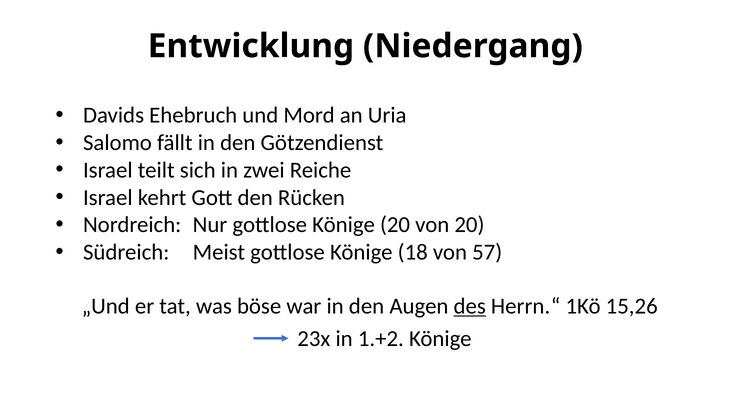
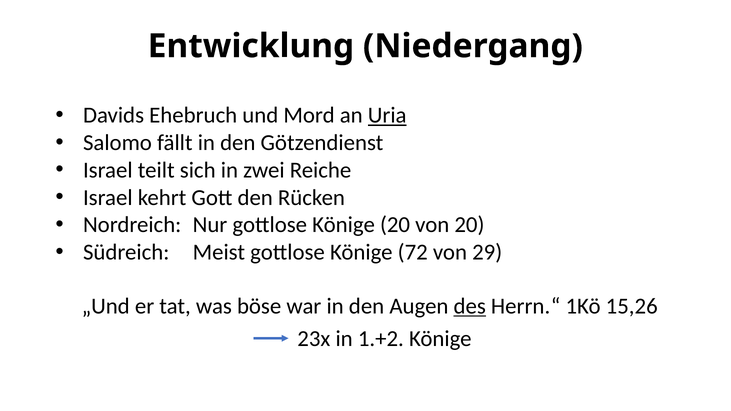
Uria underline: none -> present
18: 18 -> 72
57: 57 -> 29
